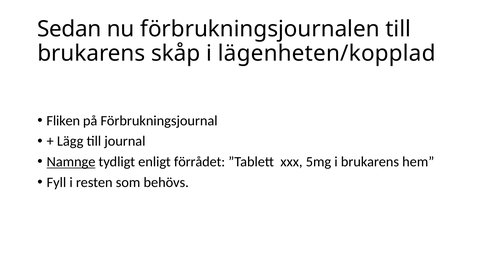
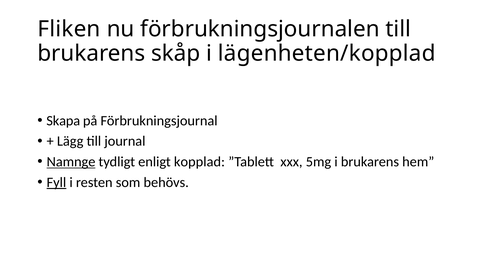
Sedan: Sedan -> Fliken
Fliken: Fliken -> Skapa
förrådet: förrådet -> kopplad
Fyll underline: none -> present
